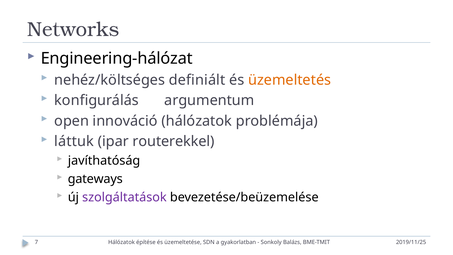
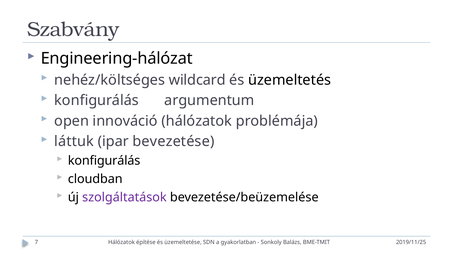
Networks: Networks -> Szabvány
definiált: definiált -> wildcard
üzemeltetés colour: orange -> black
routerekkel: routerekkel -> bevezetése
javíthatóság at (104, 161): javíthatóság -> konfigurálás
gateways: gateways -> cloudban
